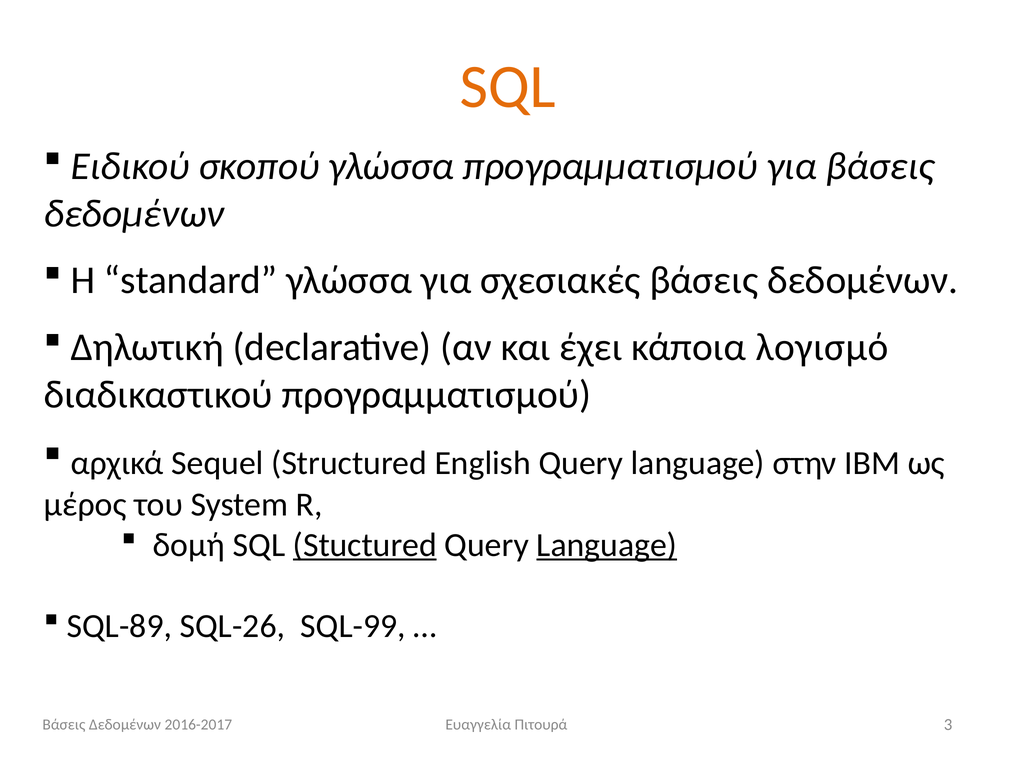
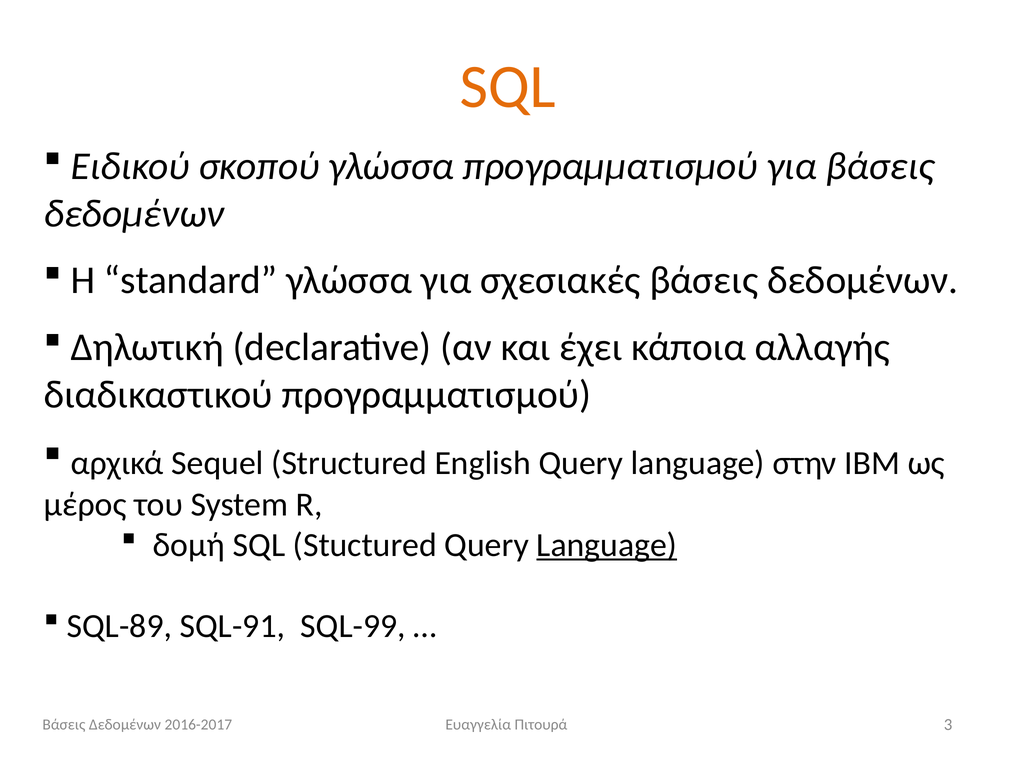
λογισμό: λογισμό -> αλλαγής
Stuctured underline: present -> none
SQL-26: SQL-26 -> SQL-91
